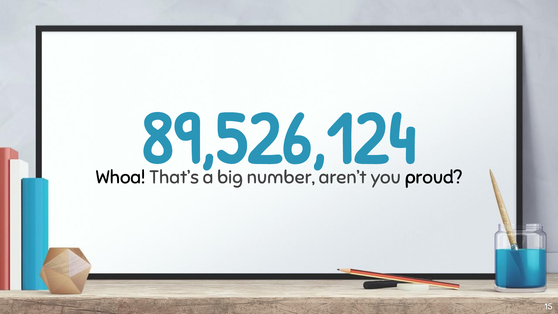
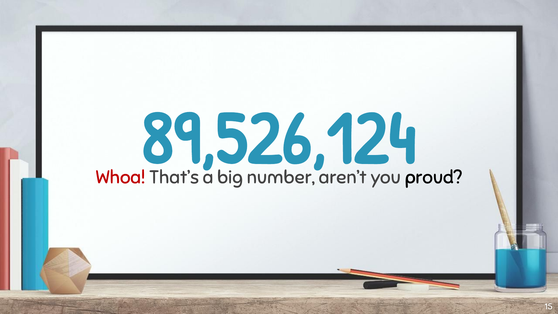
Whoa colour: black -> red
